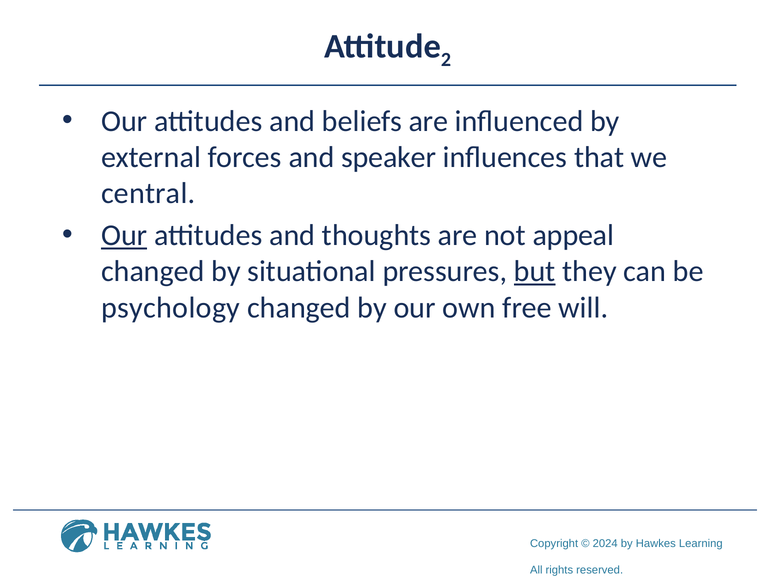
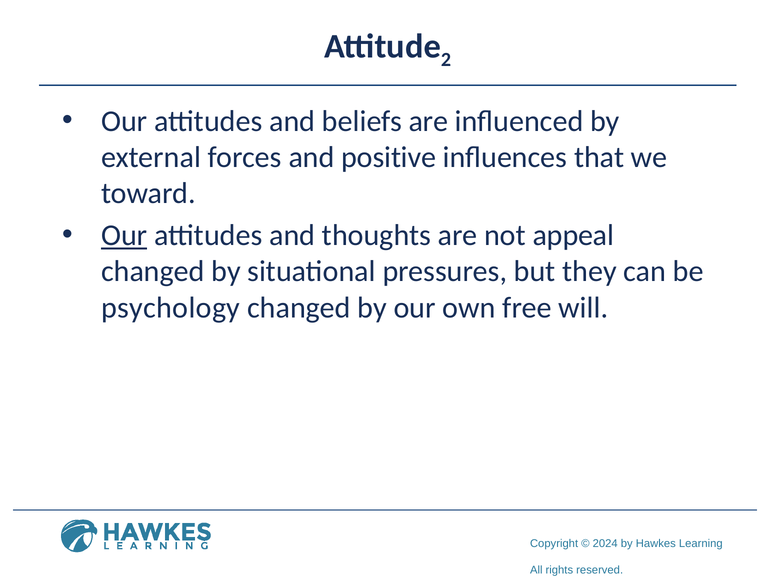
speaker: speaker -> positive
central: central -> toward
but underline: present -> none
